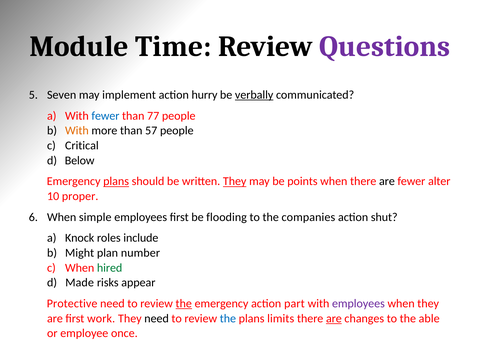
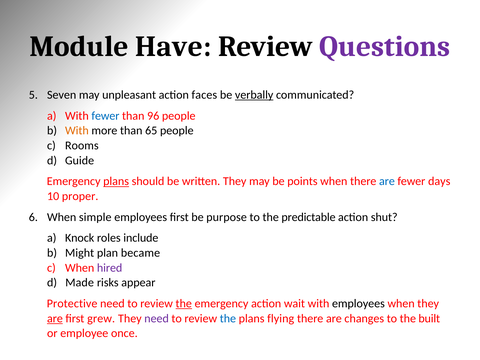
Time: Time -> Have
implement: implement -> unpleasant
hurry: hurry -> faces
77: 77 -> 96
57: 57 -> 65
Critical: Critical -> Rooms
Below: Below -> Guide
They at (235, 181) underline: present -> none
are at (387, 181) colour: black -> blue
alter: alter -> days
flooding: flooding -> purpose
companies: companies -> predictable
number: number -> became
hired colour: green -> purple
part: part -> wait
employees at (358, 304) colour: purple -> black
are at (55, 318) underline: none -> present
work: work -> grew
need at (157, 318) colour: black -> purple
limits: limits -> flying
are at (334, 318) underline: present -> none
able: able -> built
